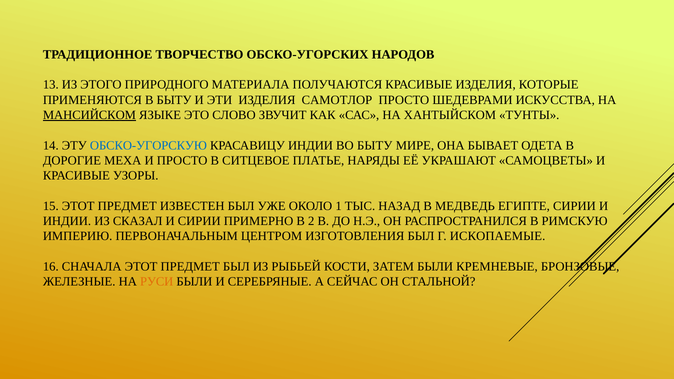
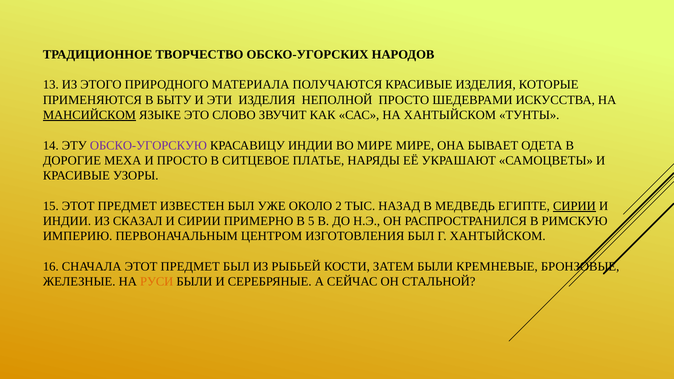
САМОТЛОР: САМОТЛОР -> НЕПОЛНОЙ
ОБСКО-УГОРСКУЮ colour: blue -> purple
ВО БЫТУ: БЫТУ -> МИРЕ
1: 1 -> 2
СИРИИ at (574, 206) underline: none -> present
2: 2 -> 5
Г ИСКОПАЕМЫЕ: ИСКОПАЕМЫЕ -> ХАНТЫЙСКОМ
